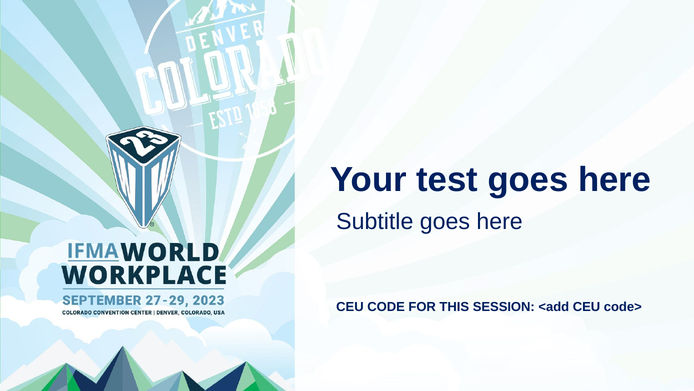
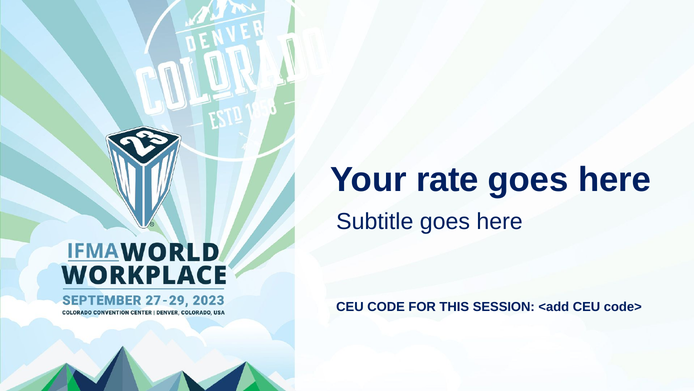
test: test -> rate
